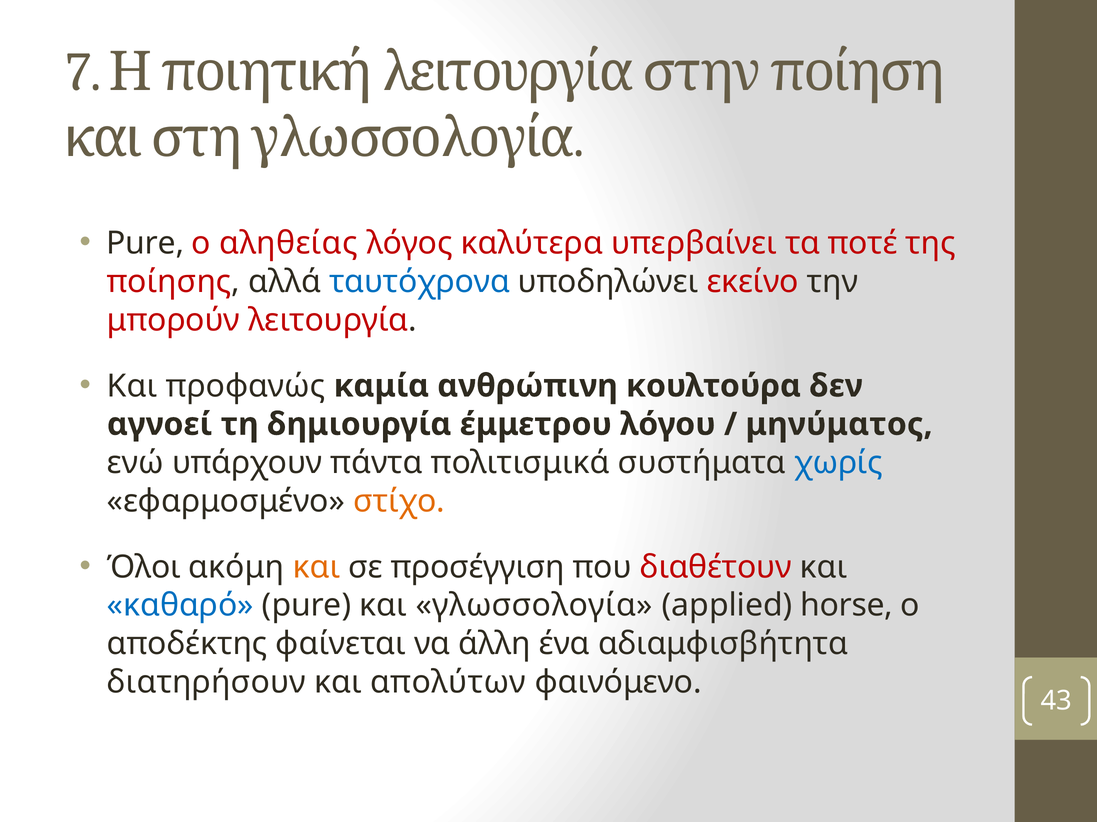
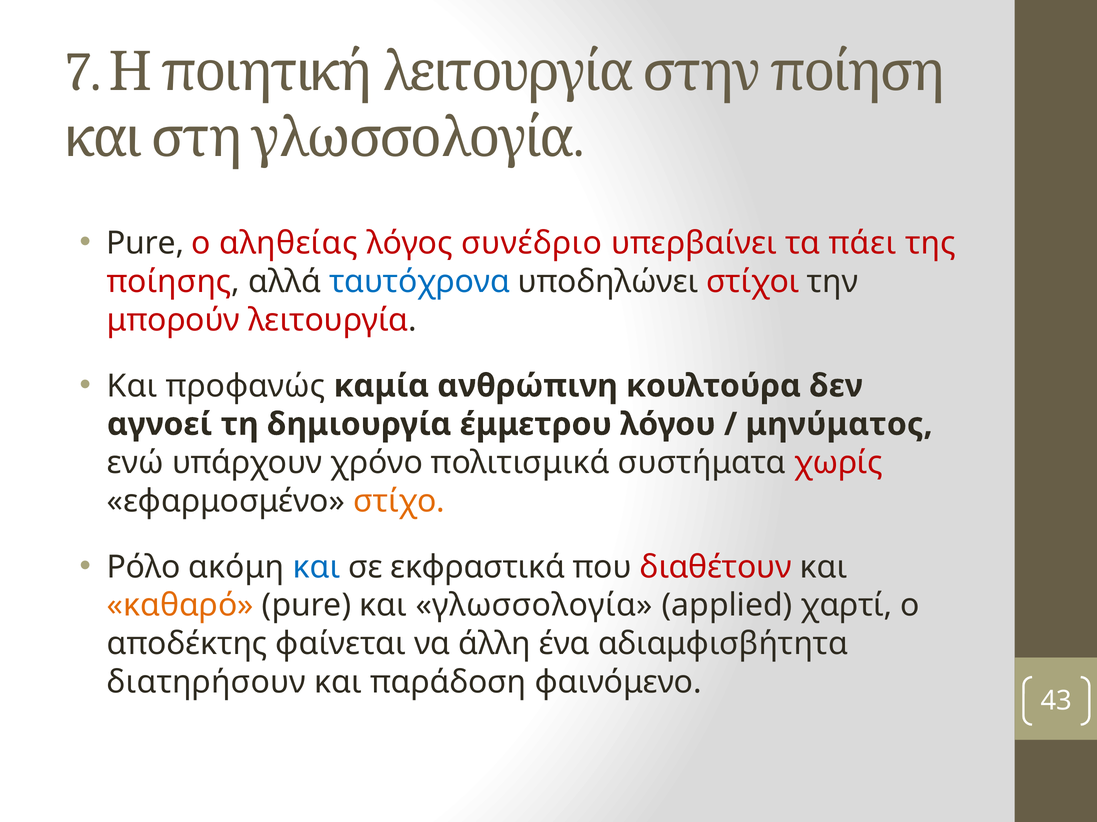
καλύτερα: καλύτερα -> συνέδριο
ποτέ: ποτέ -> πάει
εκείνο: εκείνο -> στίχοι
πάντα: πάντα -> χρόνο
χωρίς colour: blue -> red
Όλοι: Όλοι -> Ρόλο
και at (316, 568) colour: orange -> blue
προσέγγιση: προσέγγιση -> εκφραστικά
καθαρό colour: blue -> orange
horse: horse -> χαρτί
απολύτων: απολύτων -> παράδοση
